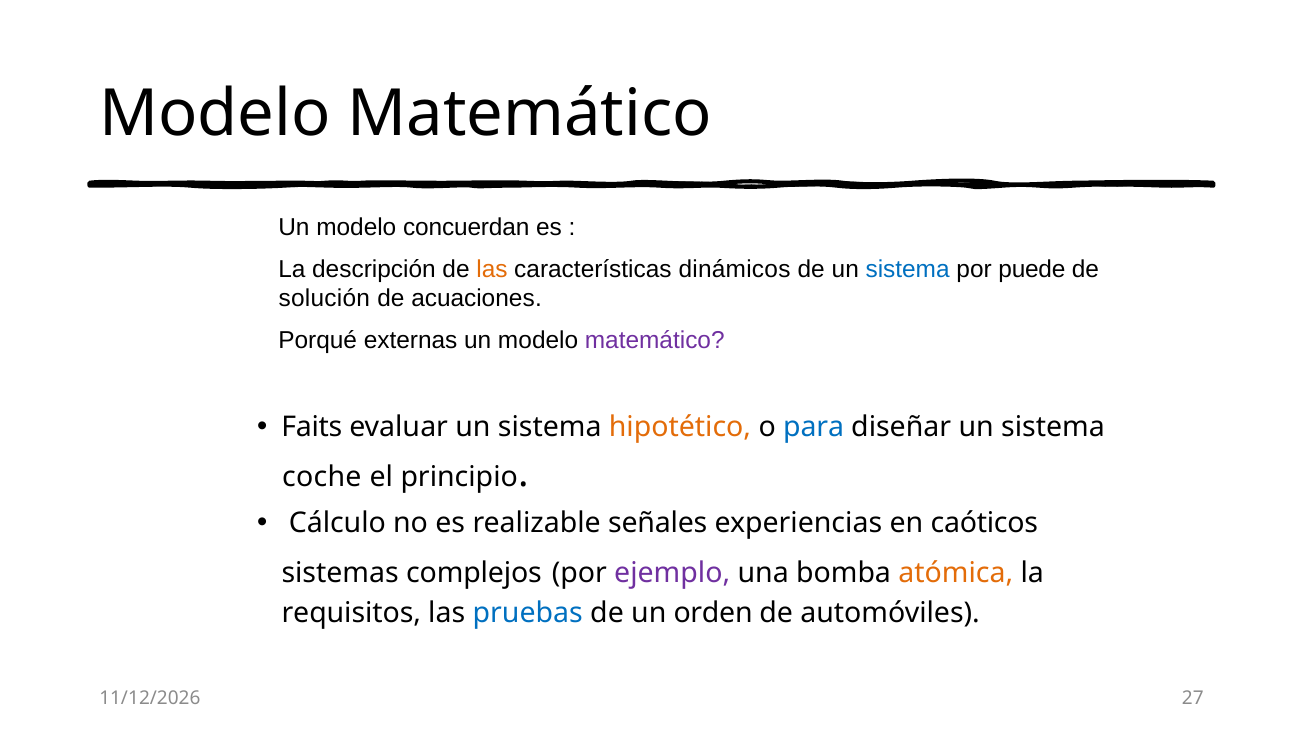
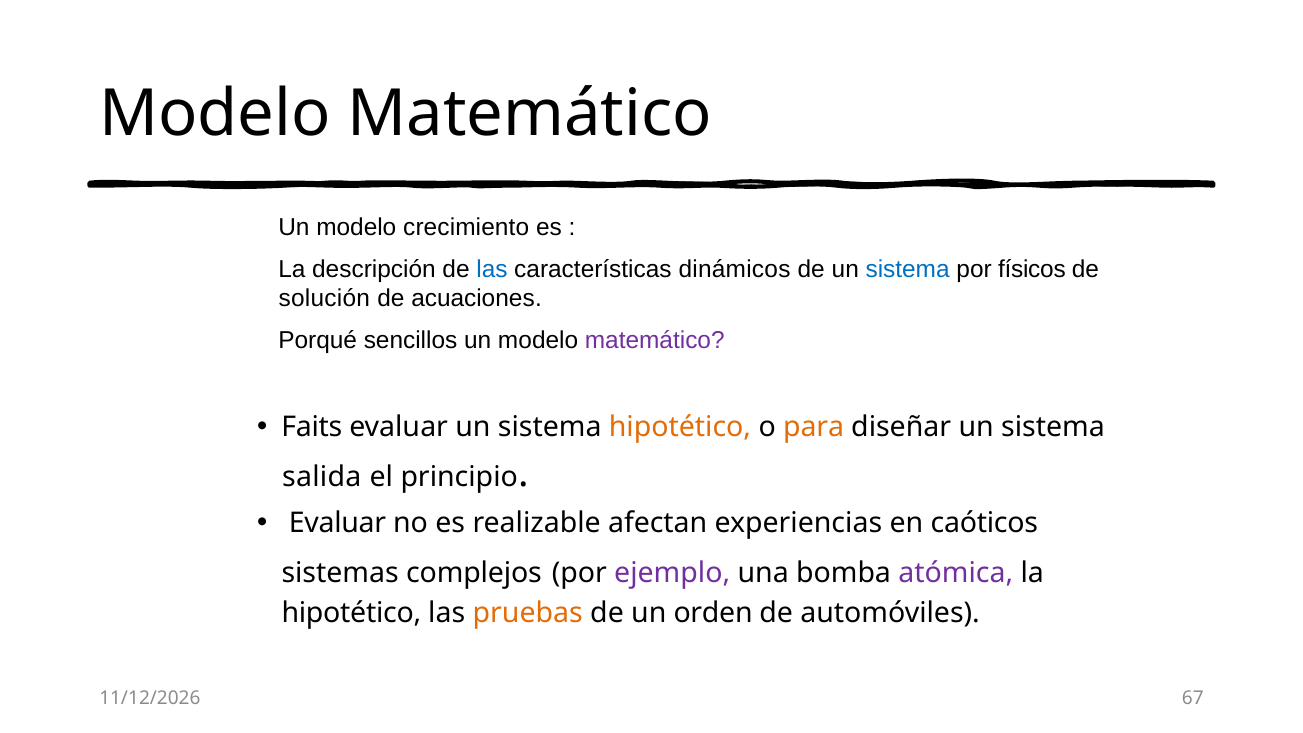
concuerdan: concuerdan -> crecimiento
las at (492, 269) colour: orange -> blue
puede: puede -> físicos
externas: externas -> sencillos
para colour: blue -> orange
coche: coche -> salida
Cálculo at (337, 523): Cálculo -> Evaluar
señales: señales -> afectan
atómica colour: orange -> purple
requisitos at (351, 613): requisitos -> hipotético
pruebas colour: blue -> orange
27: 27 -> 67
